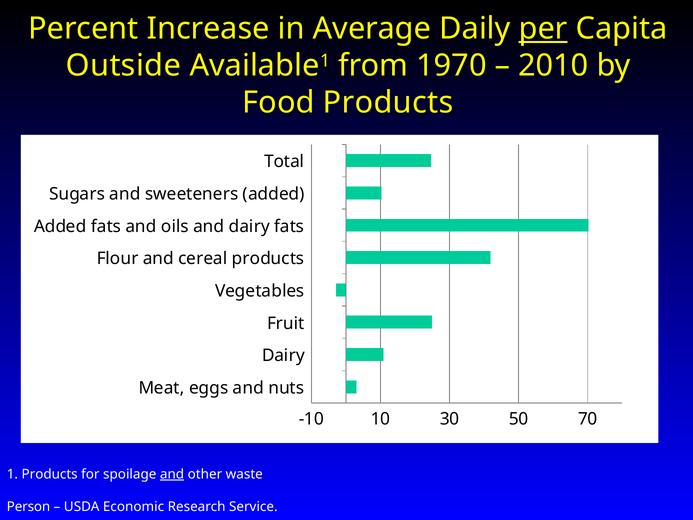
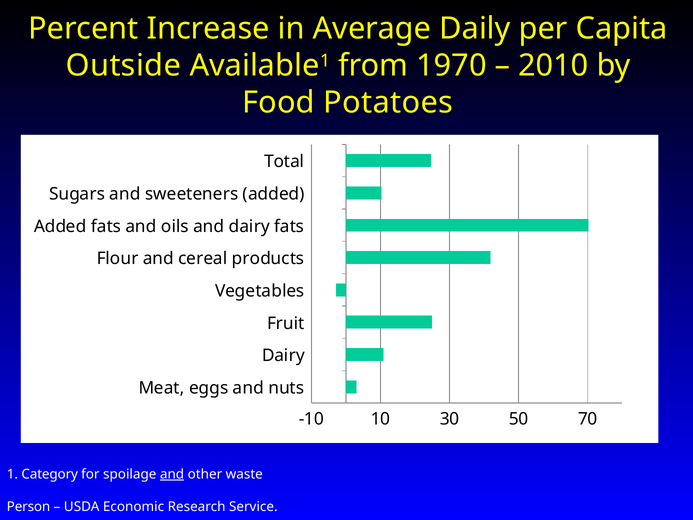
per underline: present -> none
Food Products: Products -> Potatoes
1 Products: Products -> Category
